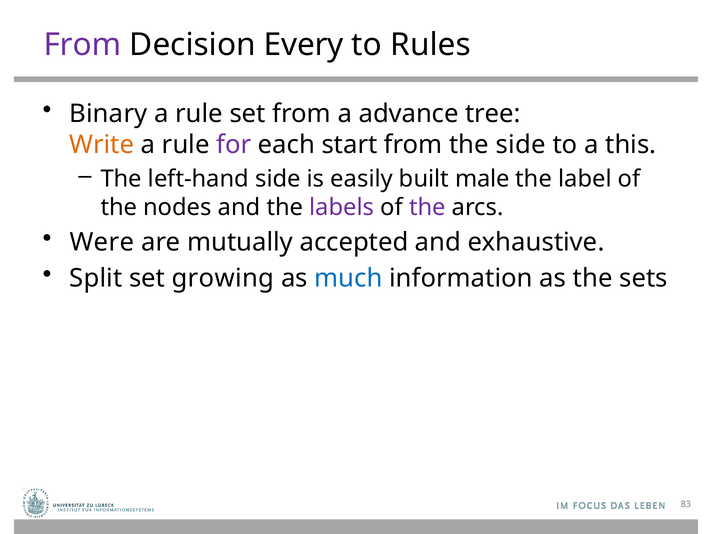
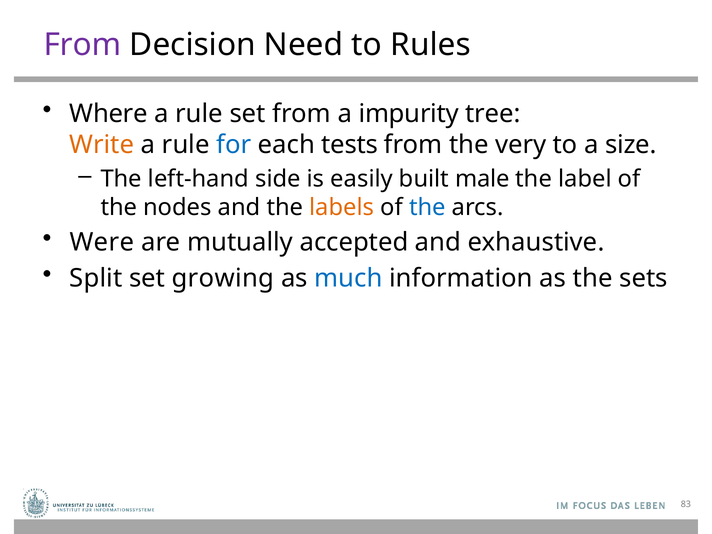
Every: Every -> Need
Binary: Binary -> Where
advance: advance -> impurity
for colour: purple -> blue
start: start -> tests
the side: side -> very
this: this -> size
labels colour: purple -> orange
the at (427, 208) colour: purple -> blue
